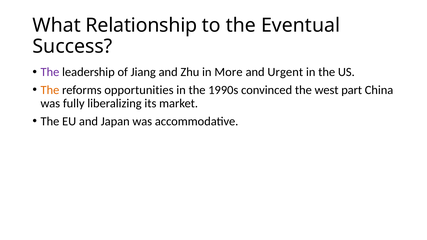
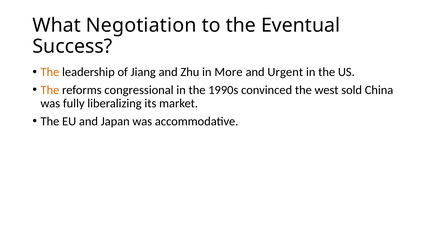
Relationship: Relationship -> Negotiation
The at (50, 72) colour: purple -> orange
opportunities: opportunities -> congressional
part: part -> sold
